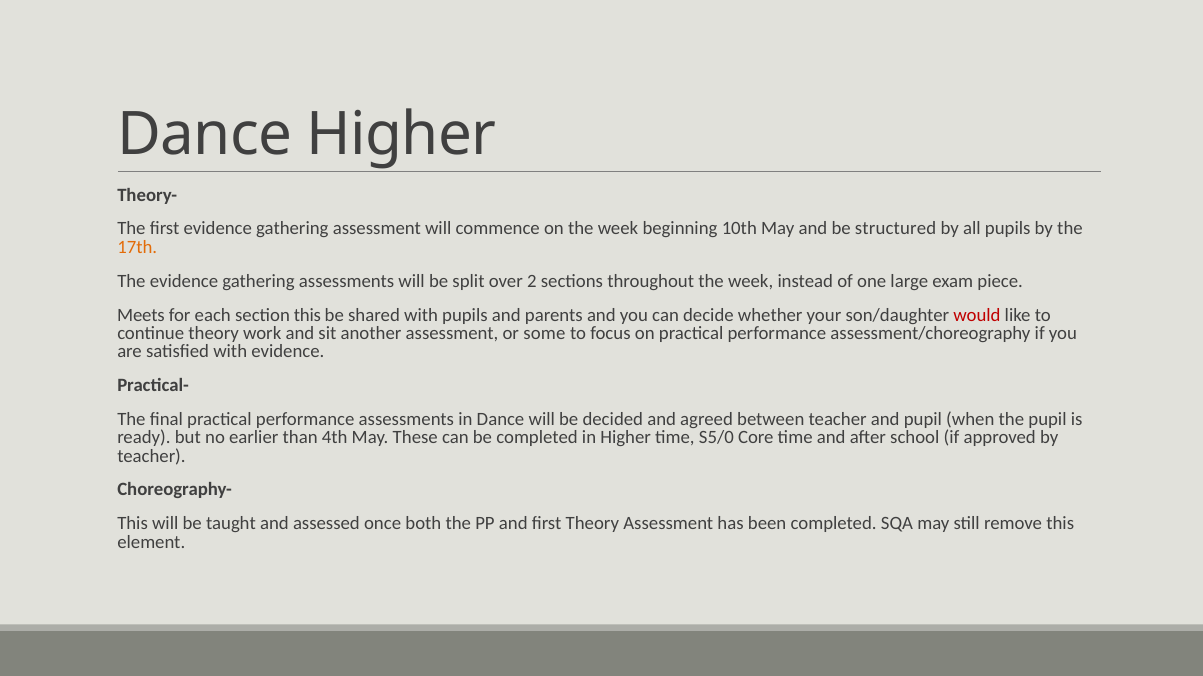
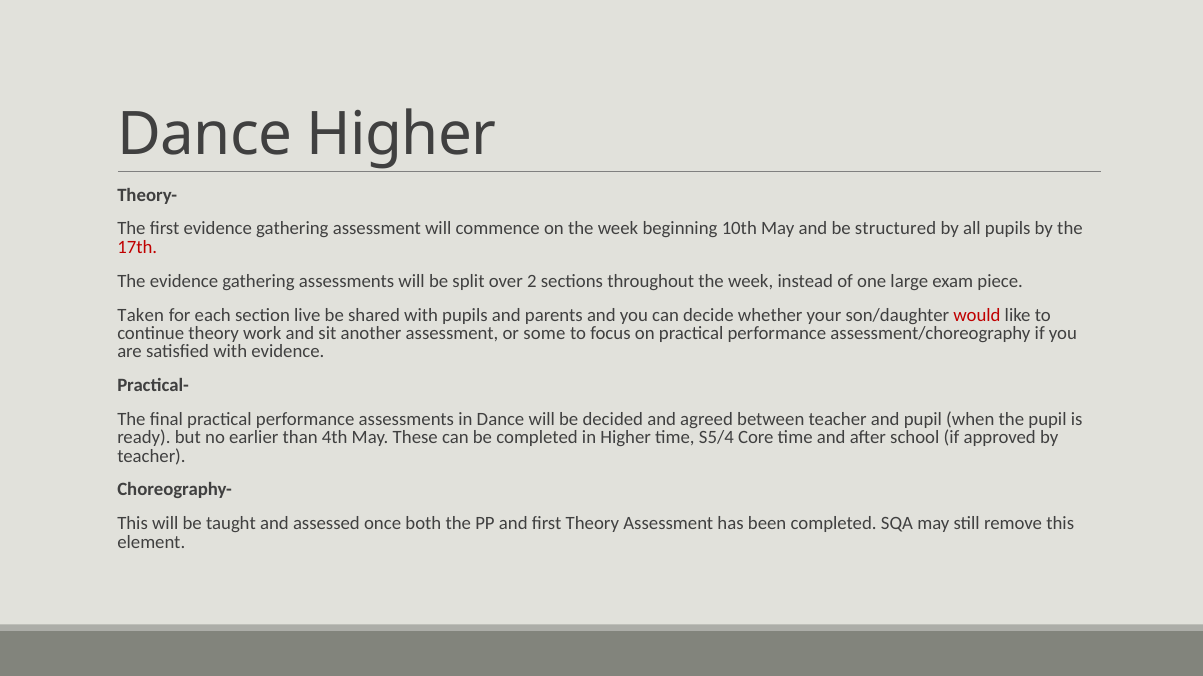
17th colour: orange -> red
Meets: Meets -> Taken
section this: this -> live
S5/0: S5/0 -> S5/4
